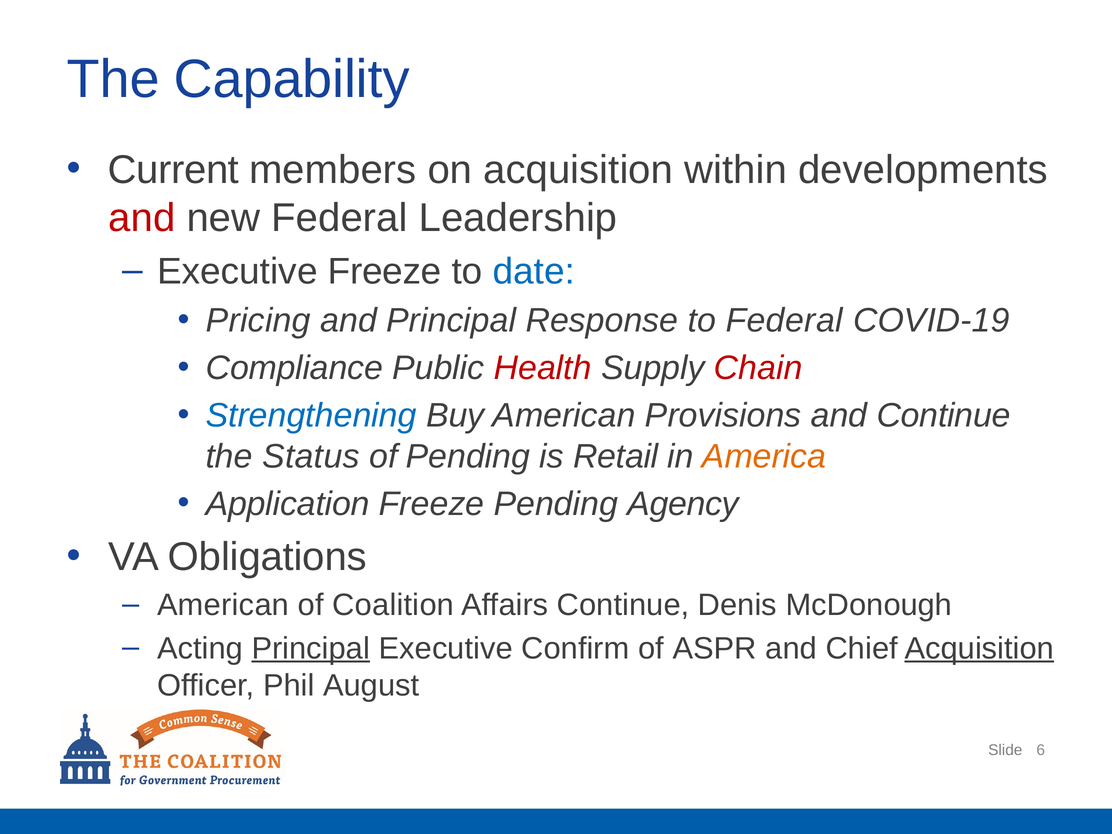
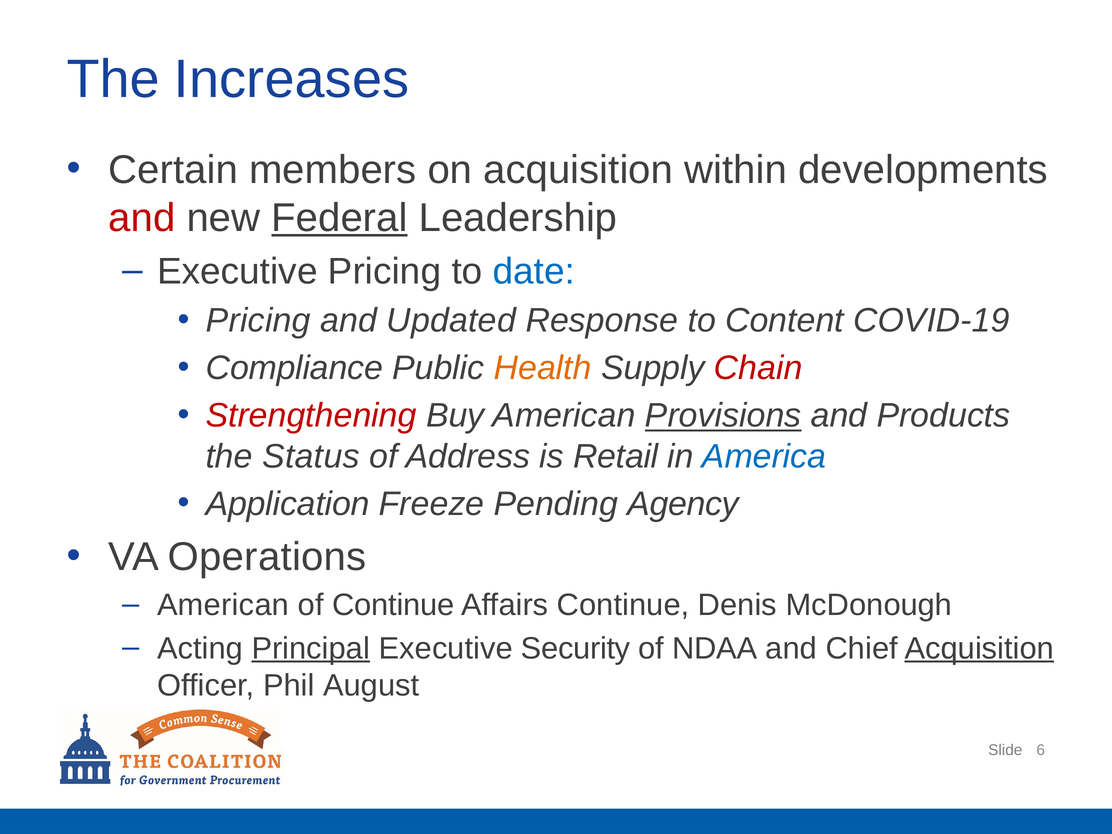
Capability: Capability -> Increases
Current: Current -> Certain
Federal at (339, 218) underline: none -> present
Executive Freeze: Freeze -> Pricing
and Principal: Principal -> Updated
to Federal: Federal -> Content
Health colour: red -> orange
Strengthening colour: blue -> red
Provisions underline: none -> present
and Continue: Continue -> Products
of Pending: Pending -> Address
America colour: orange -> blue
Obligations: Obligations -> Operations
of Coalition: Coalition -> Continue
Confirm: Confirm -> Security
ASPR: ASPR -> NDAA
